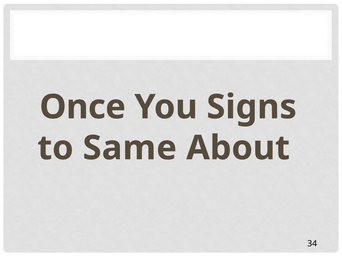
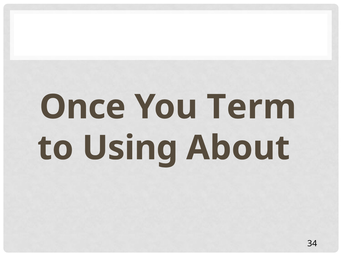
Signs: Signs -> Term
Same: Same -> Using
